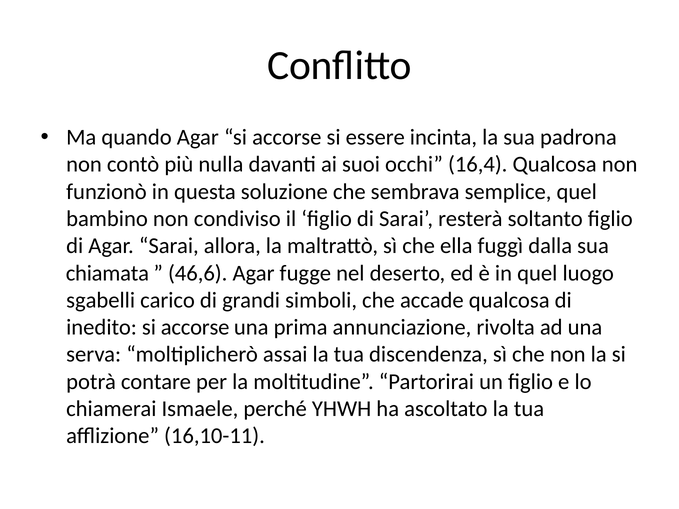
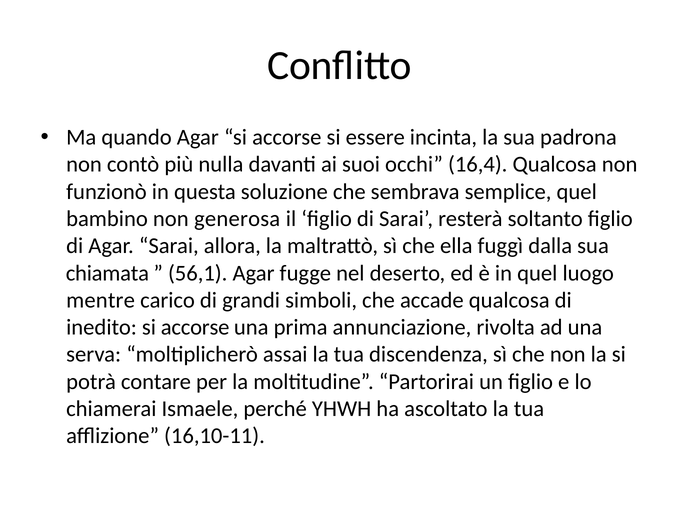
condiviso: condiviso -> generosa
46,6: 46,6 -> 56,1
sgabelli: sgabelli -> mentre
